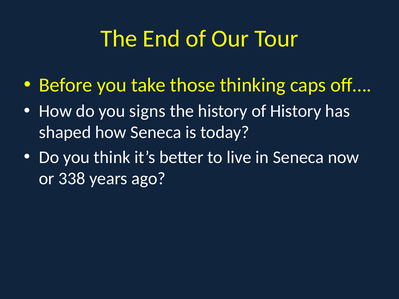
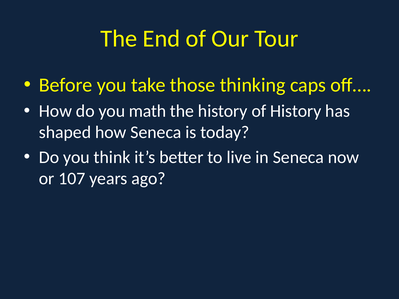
signs: signs -> math
338: 338 -> 107
